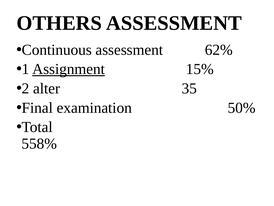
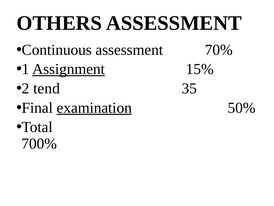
62%: 62% -> 70%
alter: alter -> tend
examination underline: none -> present
558%: 558% -> 700%
